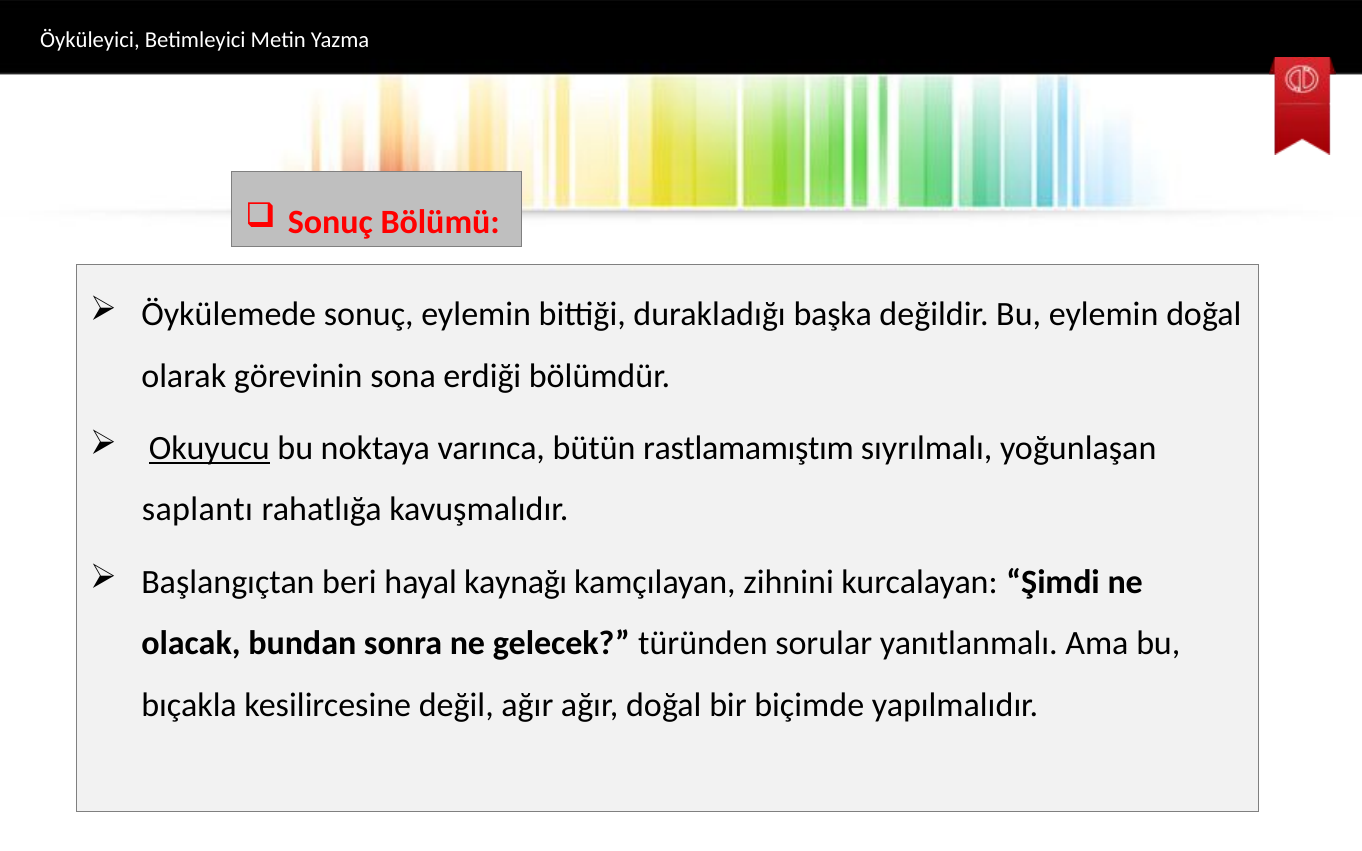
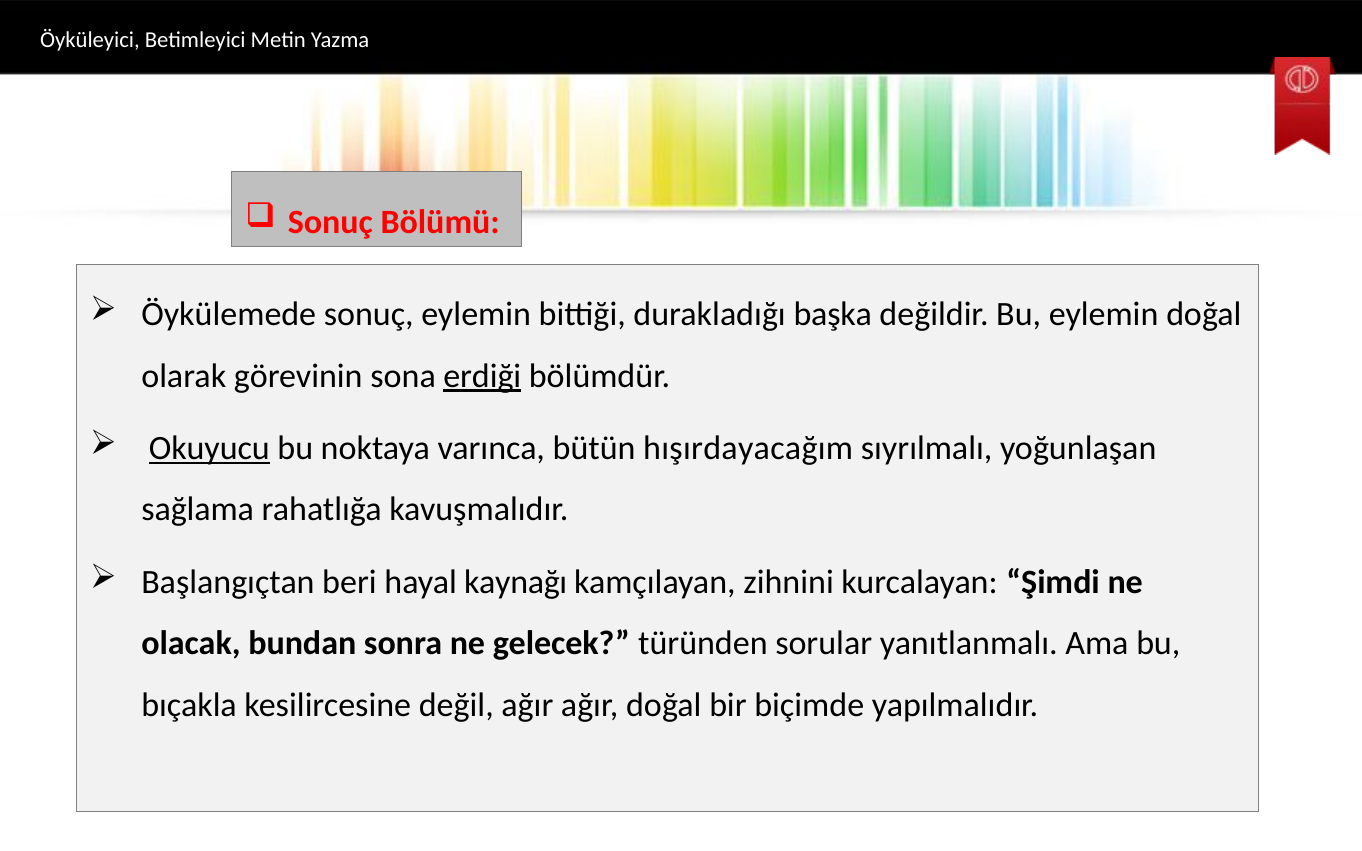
erdiği underline: none -> present
rastlamamıştım: rastlamamıştım -> hışırdayacağım
saplantı: saplantı -> sağlama
